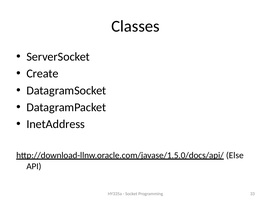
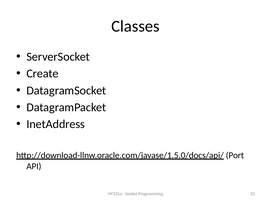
Else: Else -> Port
